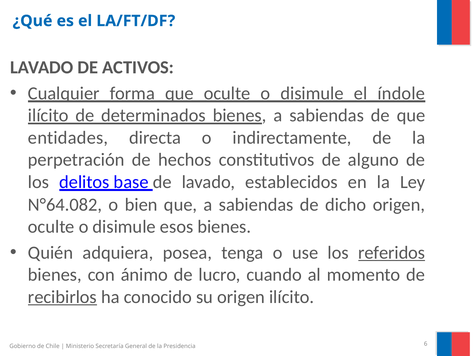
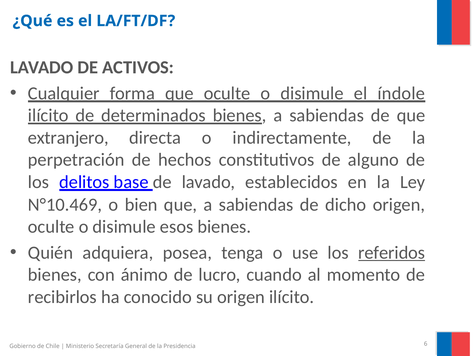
entidades: entidades -> extranjero
N°64.082: N°64.082 -> N°10.469
recibirlos underline: present -> none
